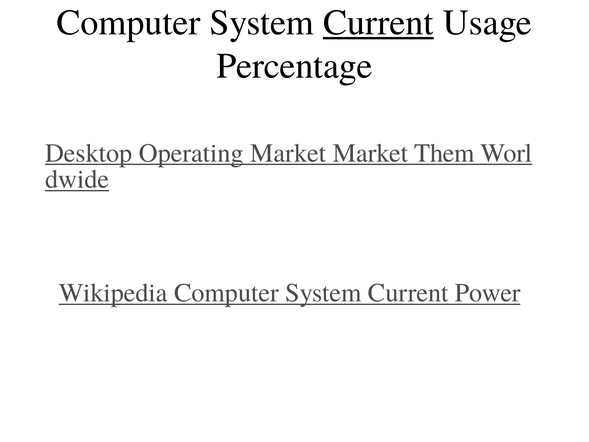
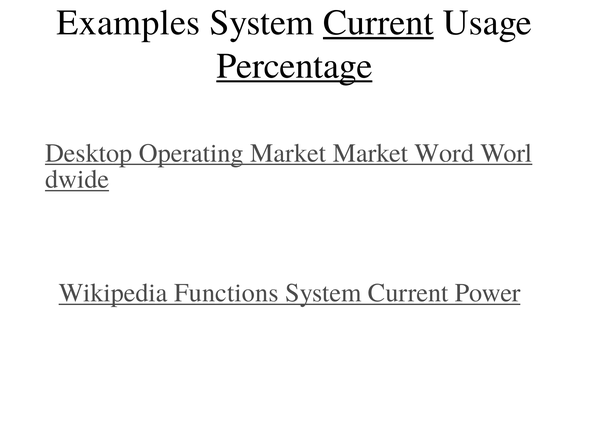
Computer at (129, 23): Computer -> Examples
Percentage underline: none -> present
Them: Them -> Word
Wikipedia Computer: Computer -> Functions
